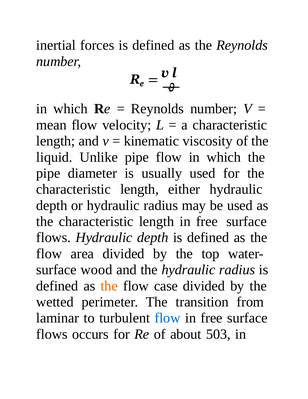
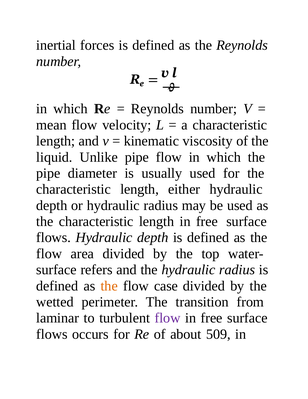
wood: wood -> refers
flow at (168, 318) colour: blue -> purple
503: 503 -> 509
